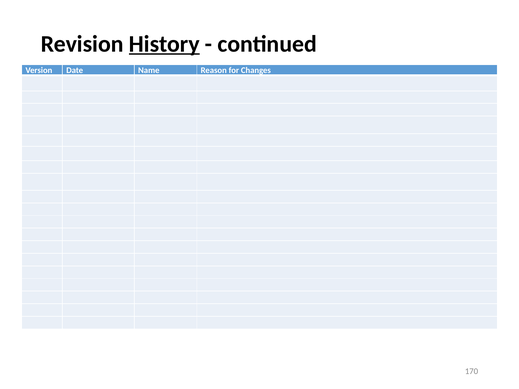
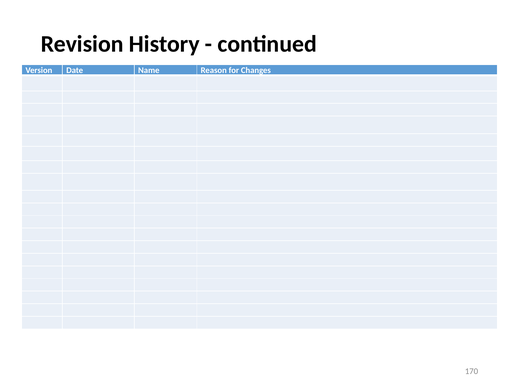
History underline: present -> none
